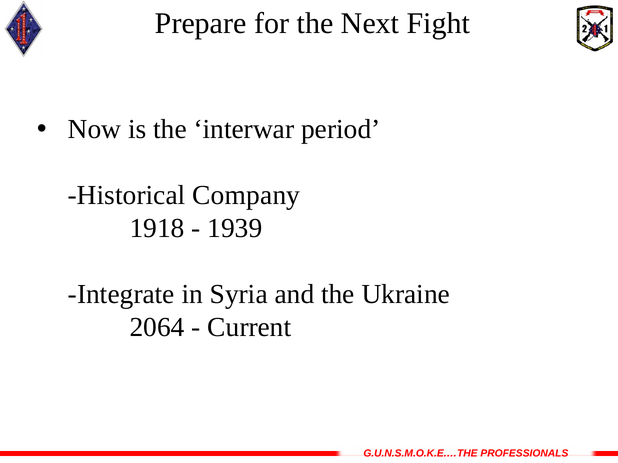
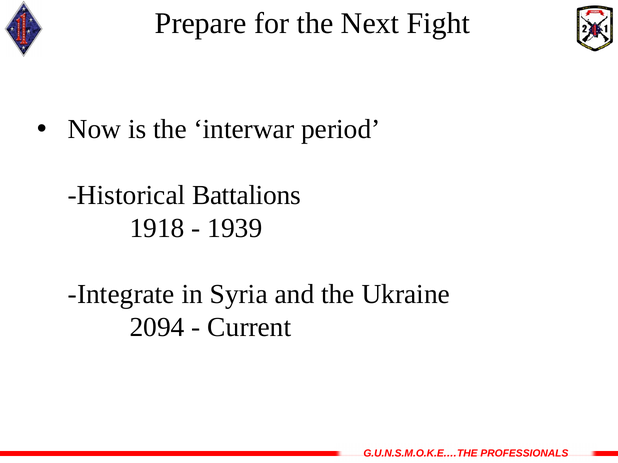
Company: Company -> Battalions
2064: 2064 -> 2094
